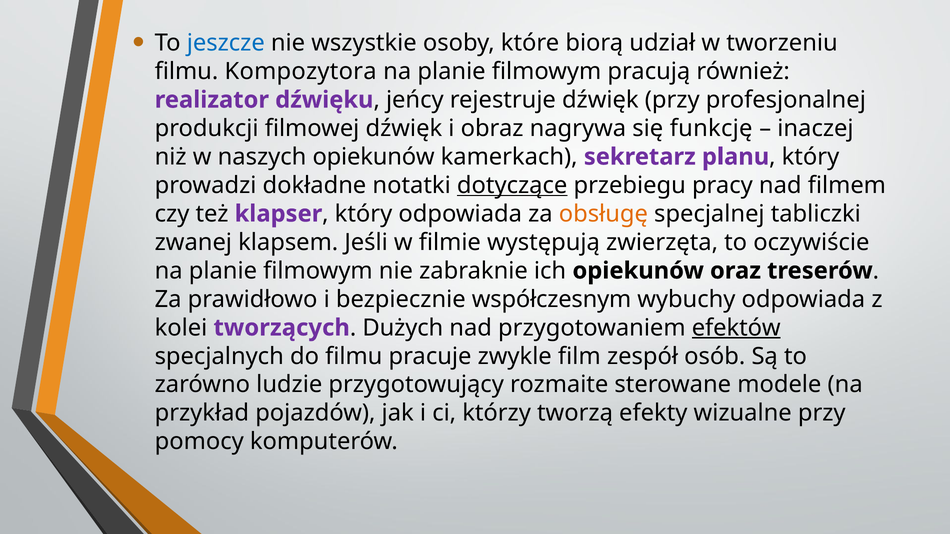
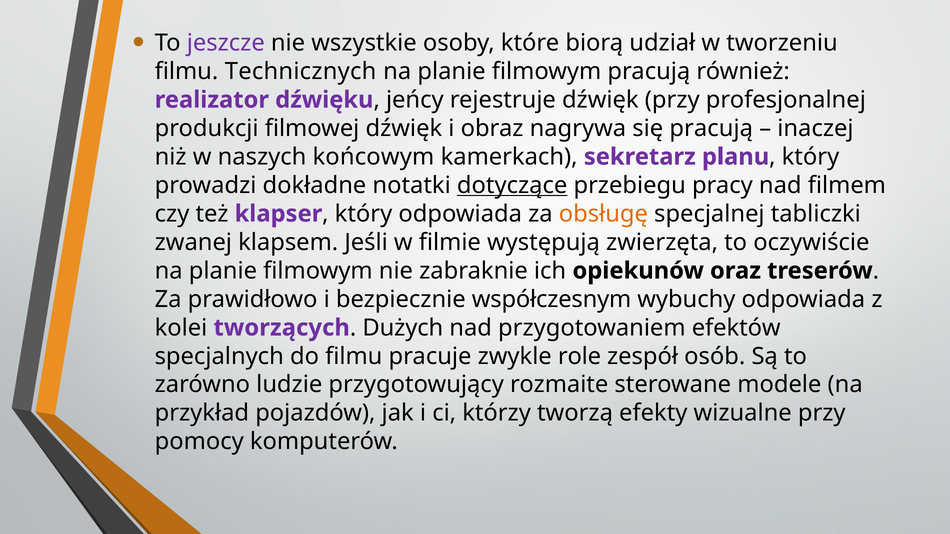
jeszcze colour: blue -> purple
Kompozytora: Kompozytora -> Technicznych
się funkcję: funkcję -> pracują
naszych opiekunów: opiekunów -> końcowym
efektów underline: present -> none
film: film -> role
